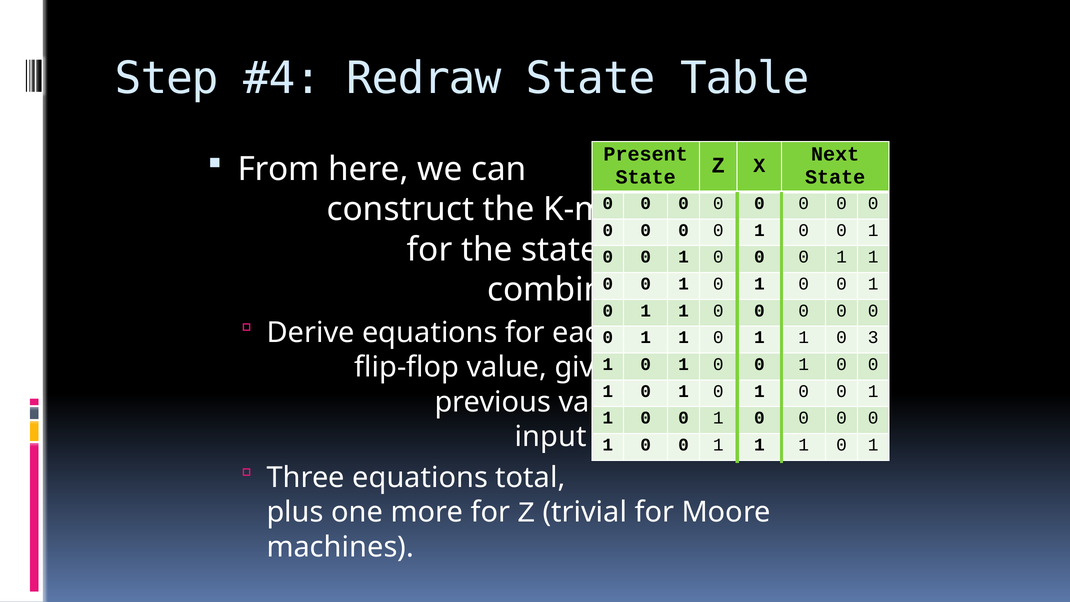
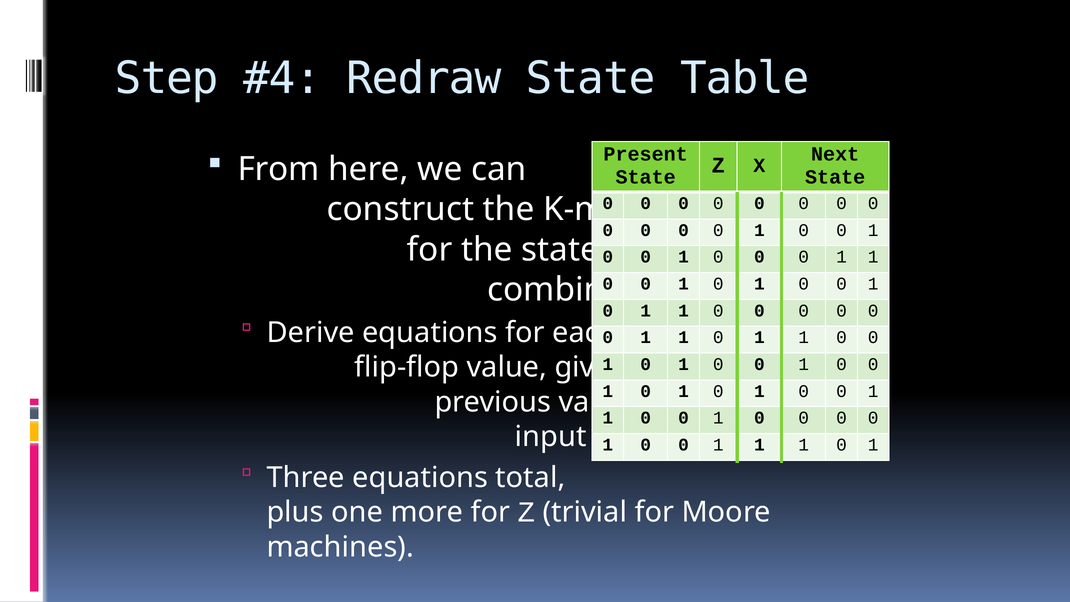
3 at (873, 337): 3 -> 0
